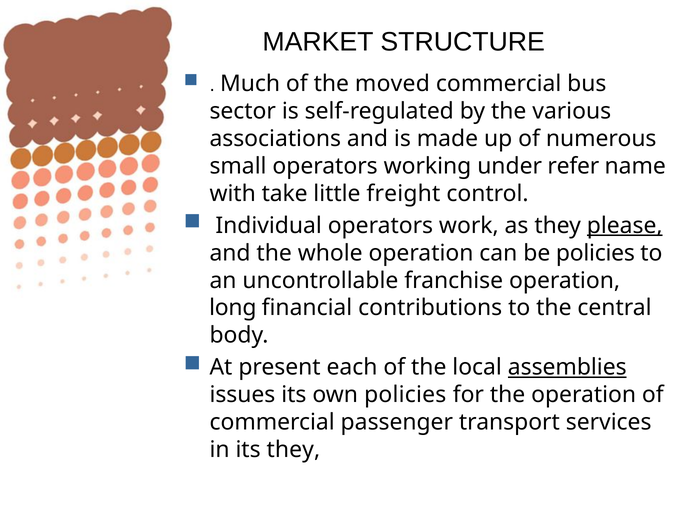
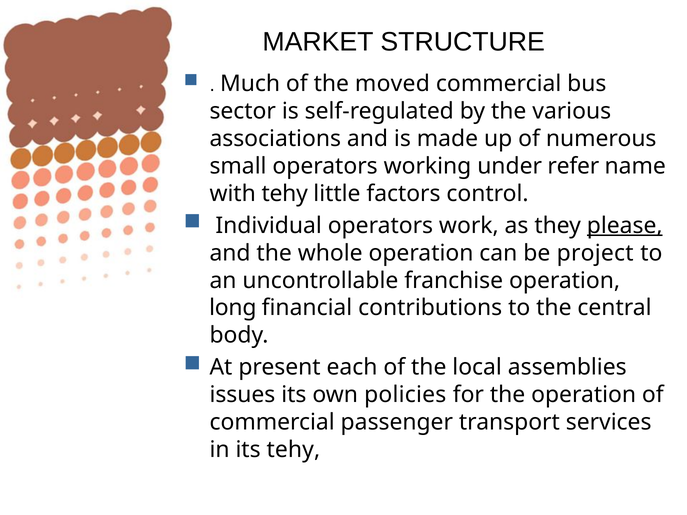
with take: take -> tehy
freight: freight -> factors
be policies: policies -> project
assemblies underline: present -> none
its they: they -> tehy
